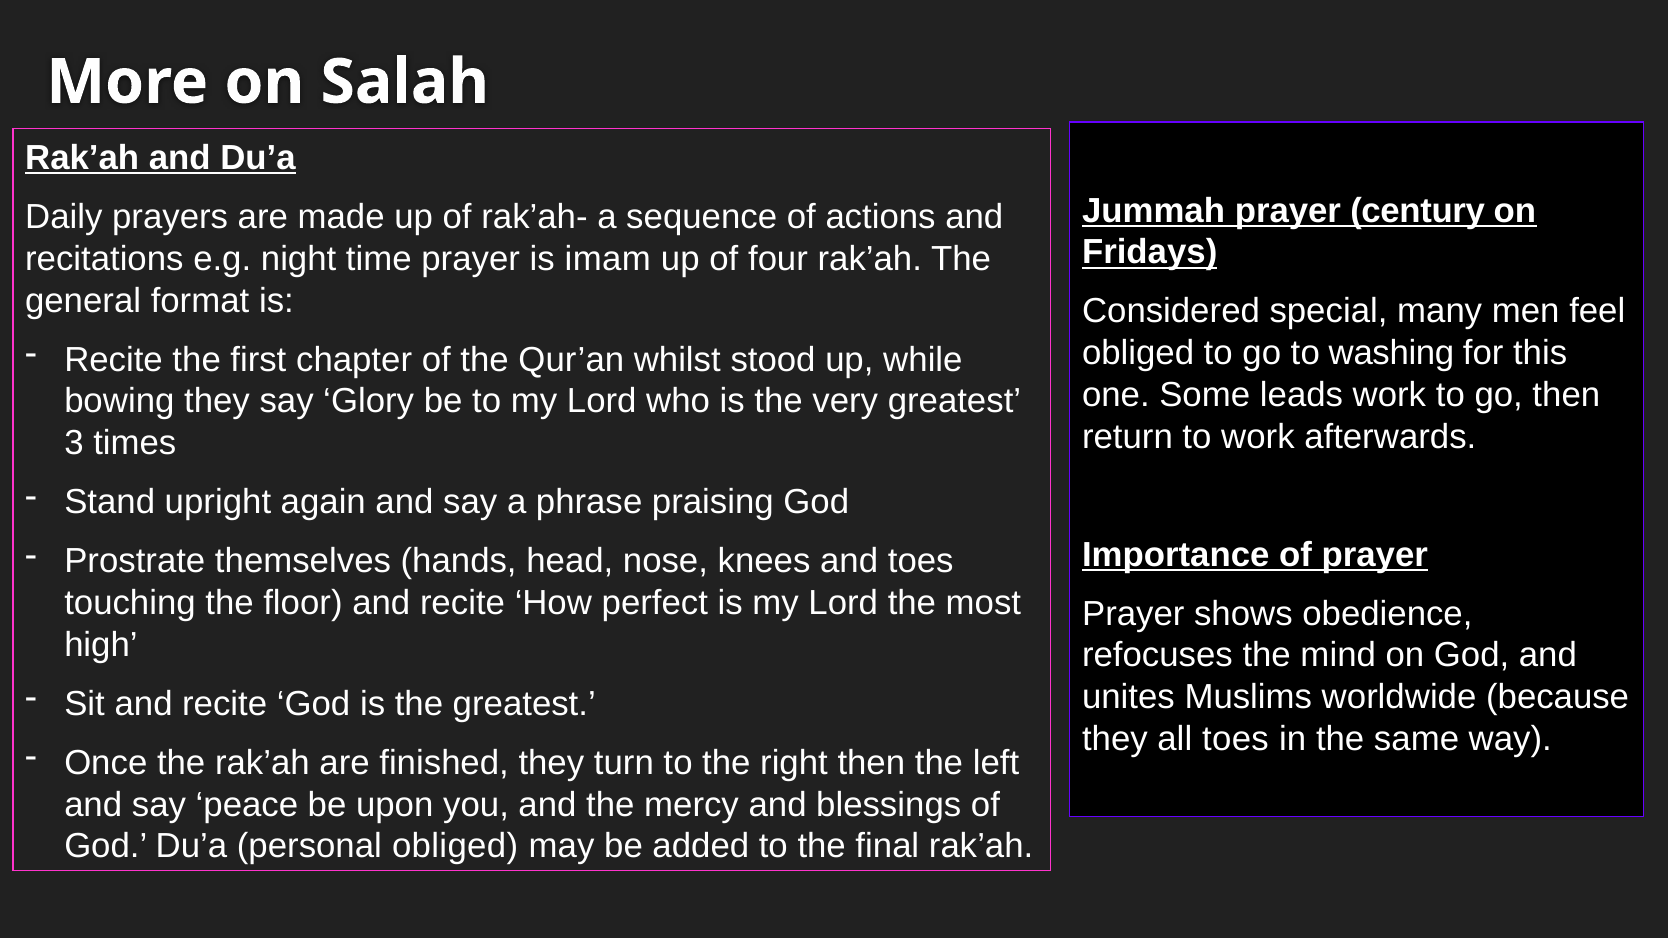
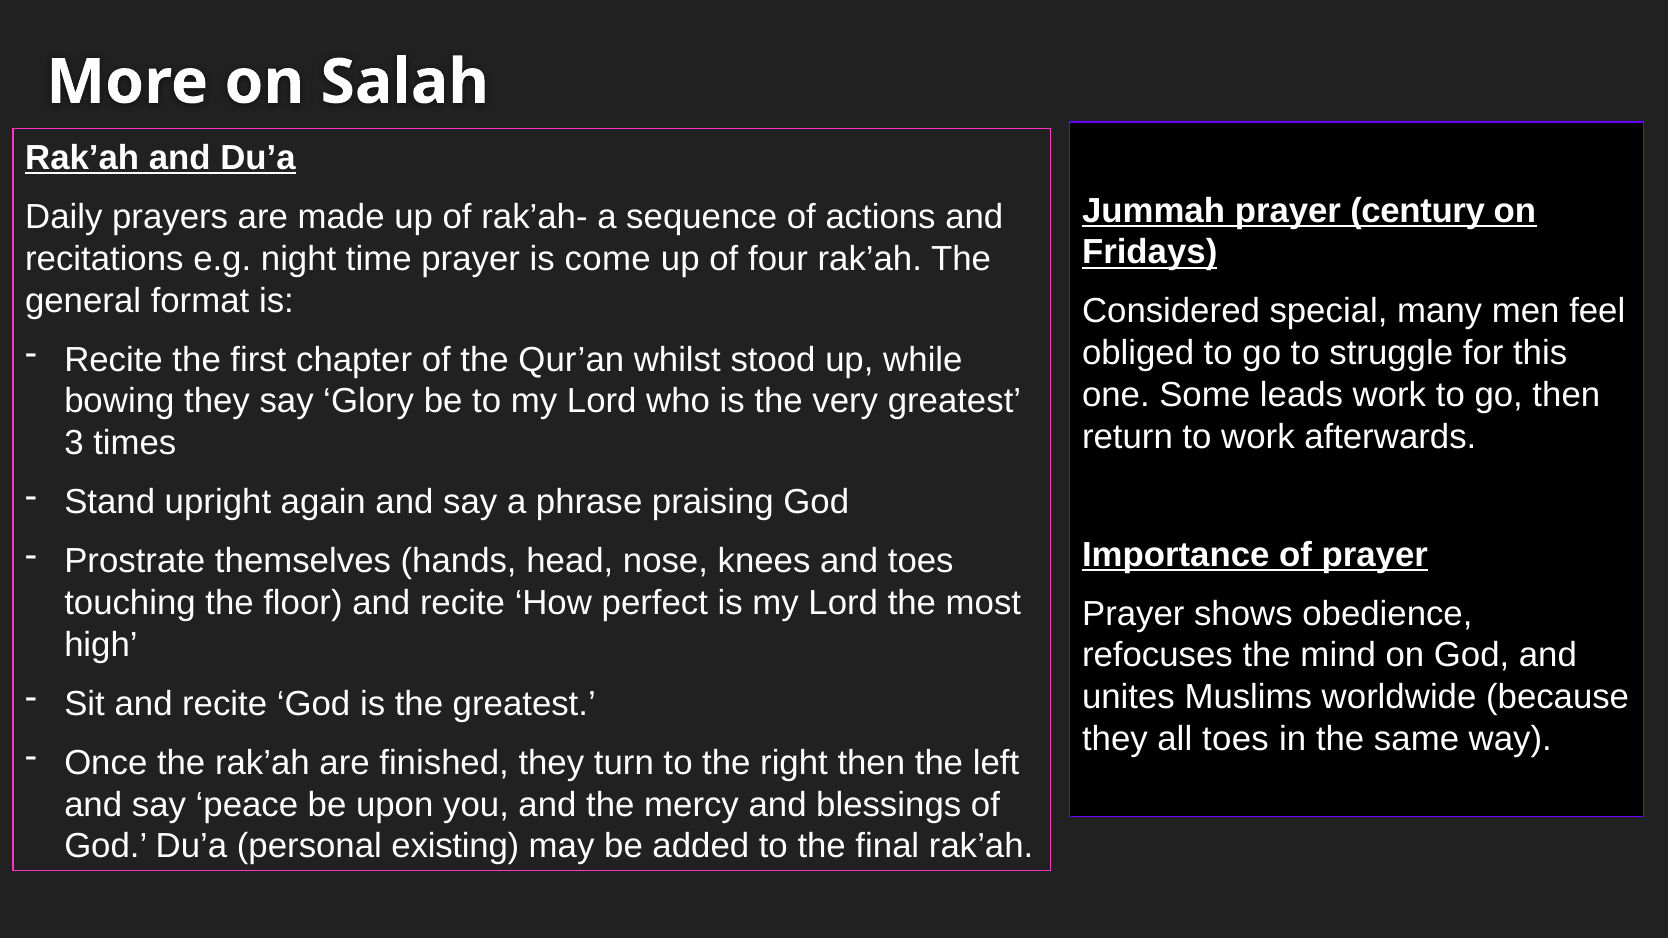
imam: imam -> come
washing: washing -> struggle
personal obliged: obliged -> existing
